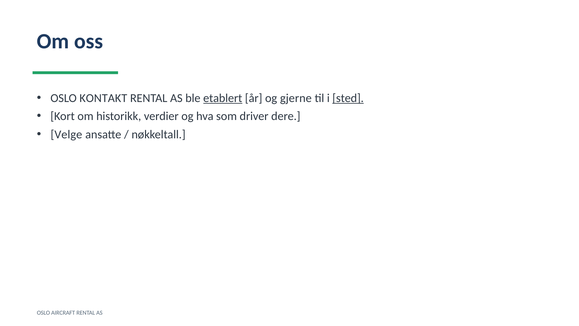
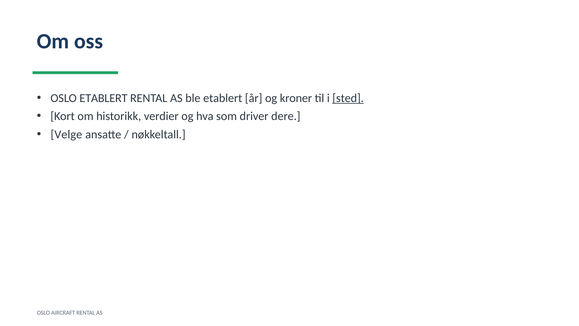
OSLO KONTAKT: KONTAKT -> ETABLERT
etablert at (223, 98) underline: present -> none
gjerne: gjerne -> kroner
